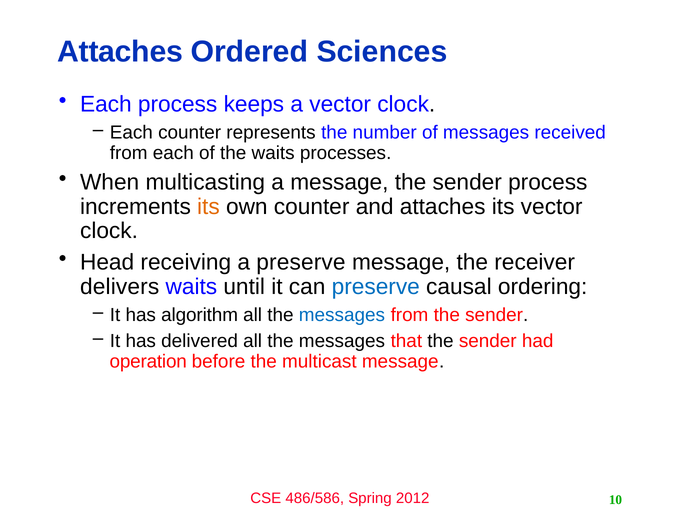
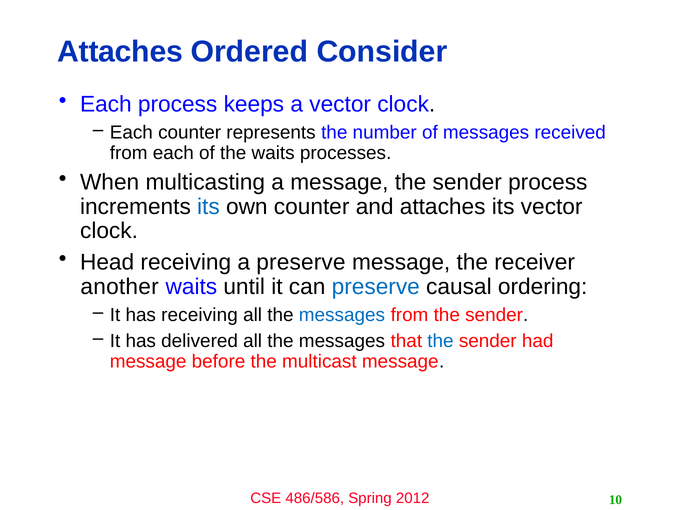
Sciences: Sciences -> Consider
its at (208, 207) colour: orange -> blue
delivers: delivers -> another
has algorithm: algorithm -> receiving
the at (440, 341) colour: black -> blue
operation at (148, 361): operation -> message
